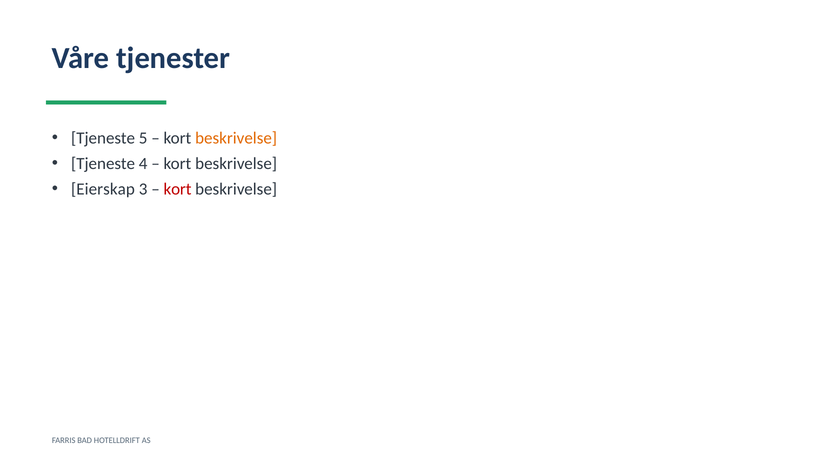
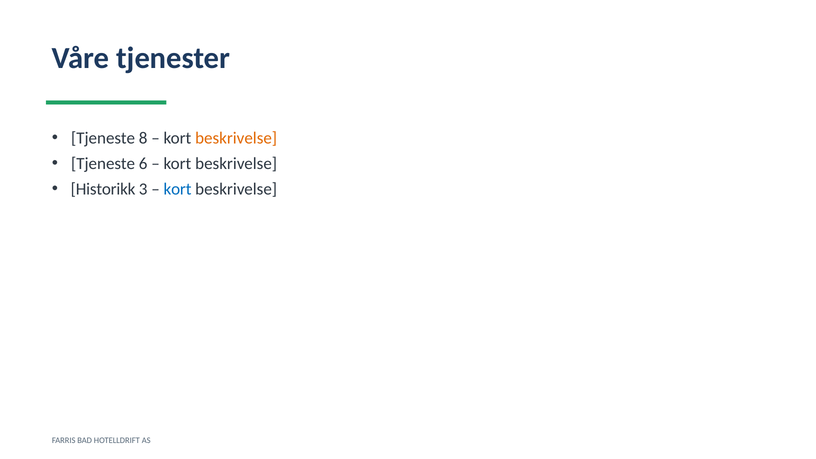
5: 5 -> 8
4: 4 -> 6
Eierskap: Eierskap -> Historikk
kort at (178, 189) colour: red -> blue
